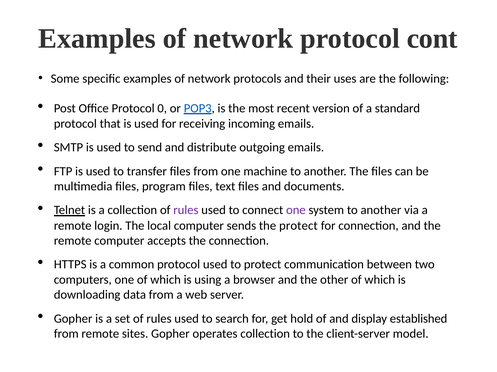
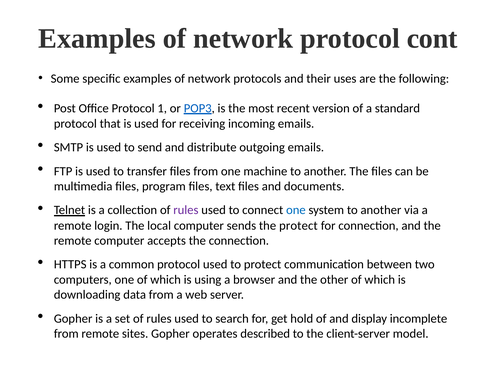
0: 0 -> 1
one at (296, 211) colour: purple -> blue
established: established -> incomplete
operates collection: collection -> described
